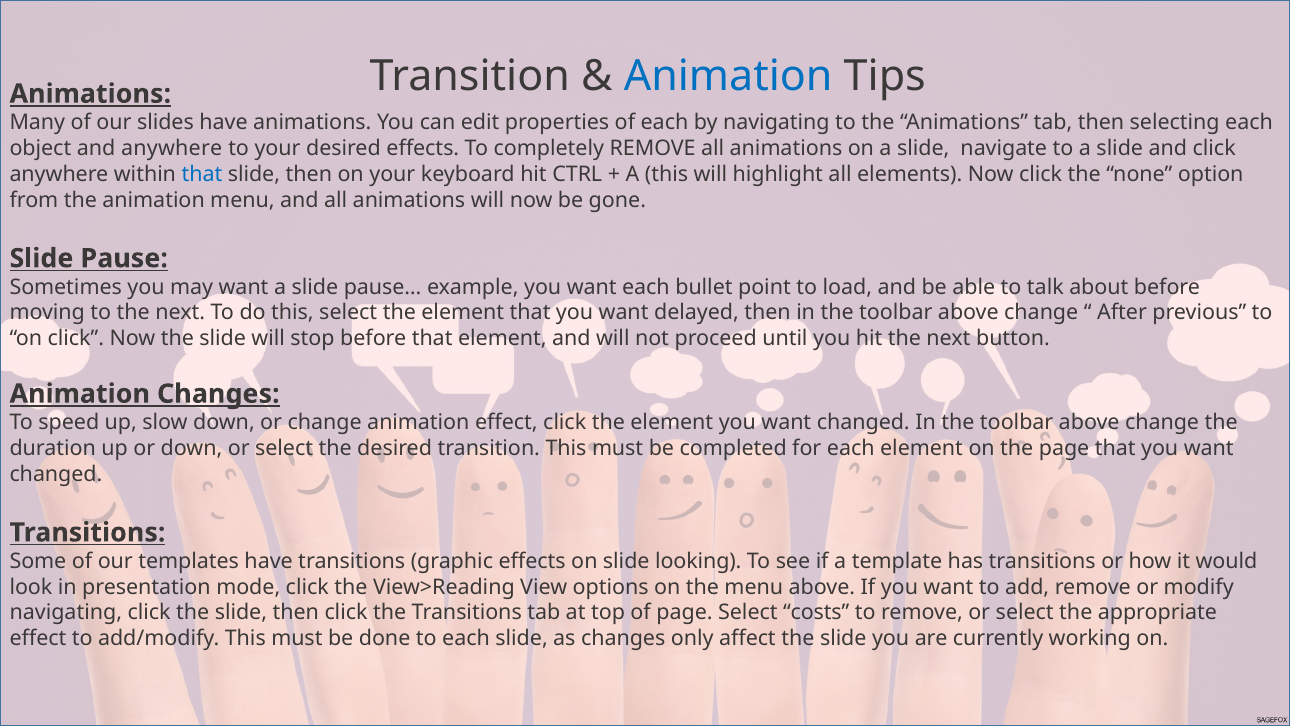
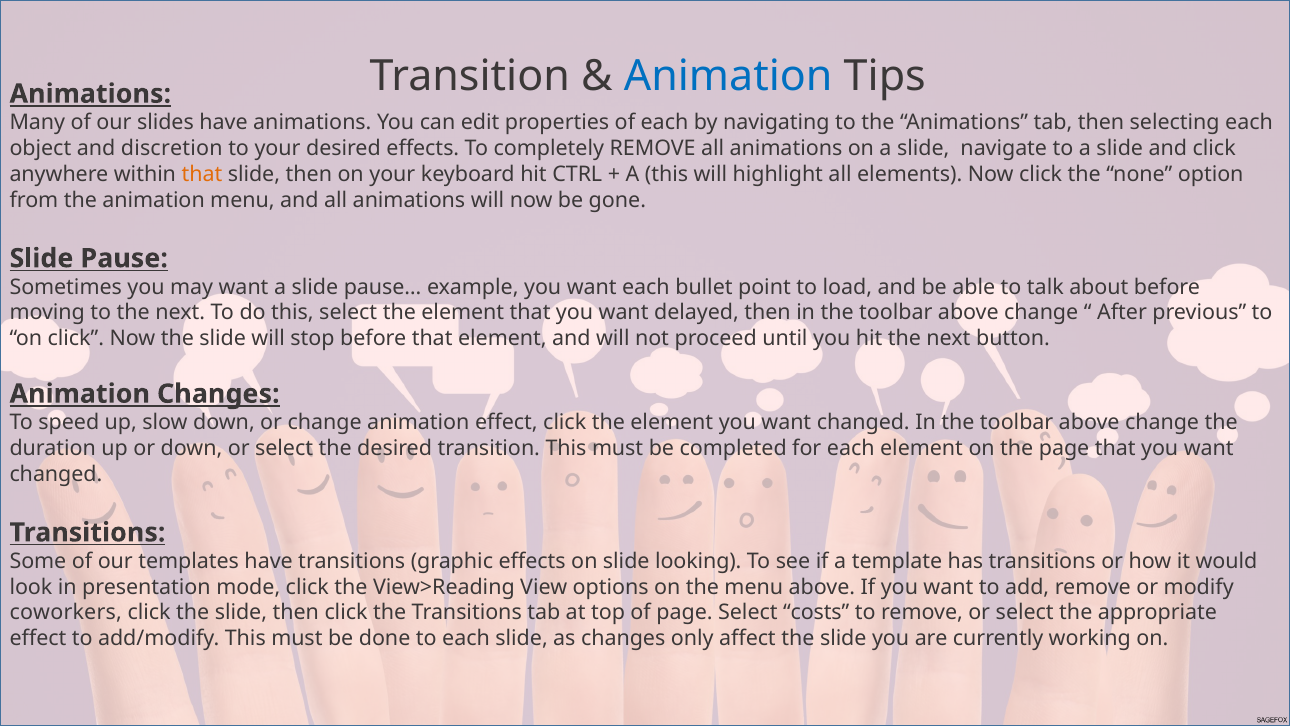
and anywhere: anywhere -> discretion
that at (202, 174) colour: blue -> orange
navigating at (66, 613): navigating -> coworkers
